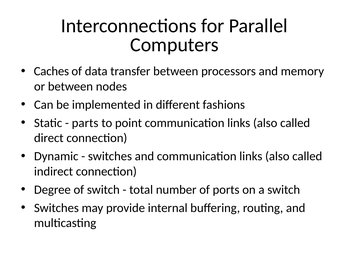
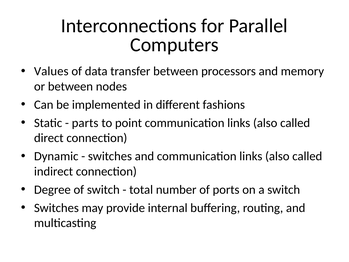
Caches: Caches -> Values
